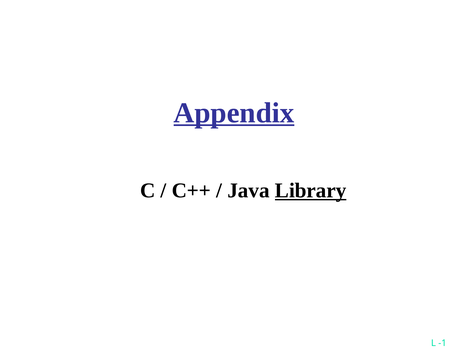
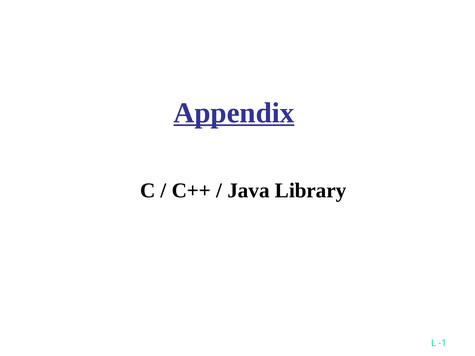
Library underline: present -> none
